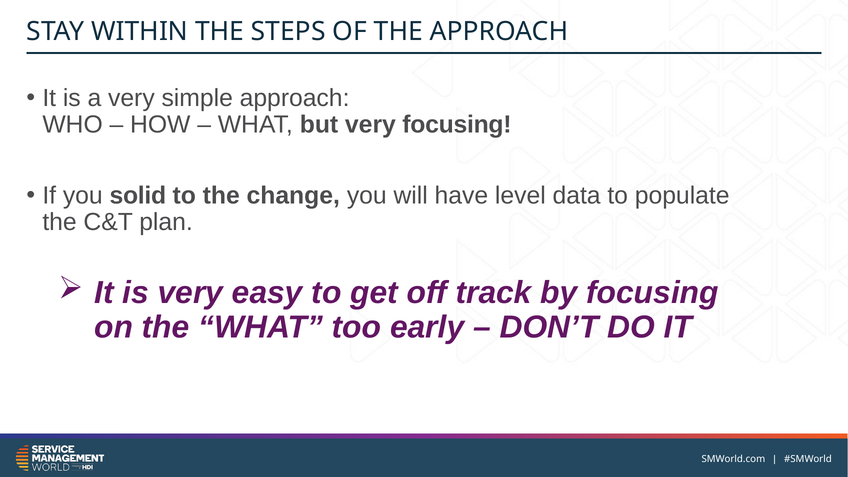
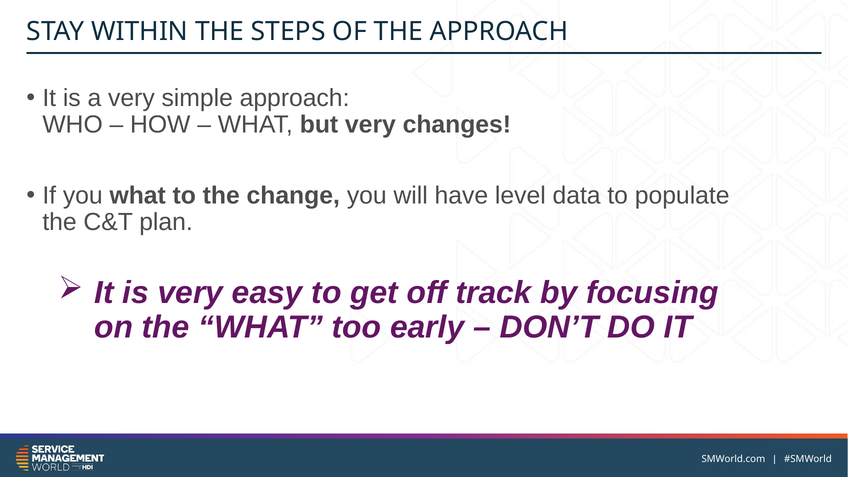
very focusing: focusing -> changes
you solid: solid -> what
